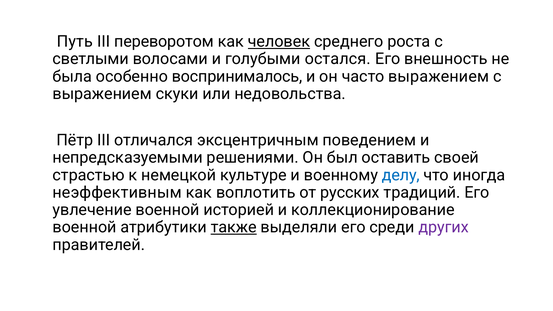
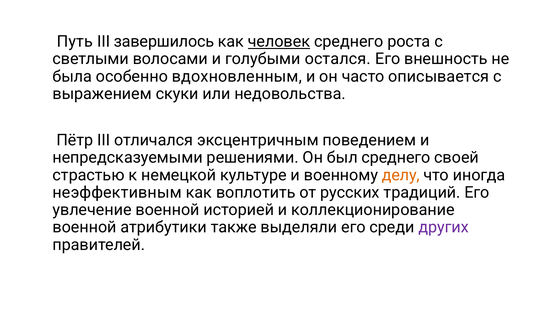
переворотом: переворотом -> завершилось
воспринималось: воспринималось -> вдохновленным
часто выражением: выражением -> описывается
был оставить: оставить -> среднего
делу colour: blue -> orange
также underline: present -> none
